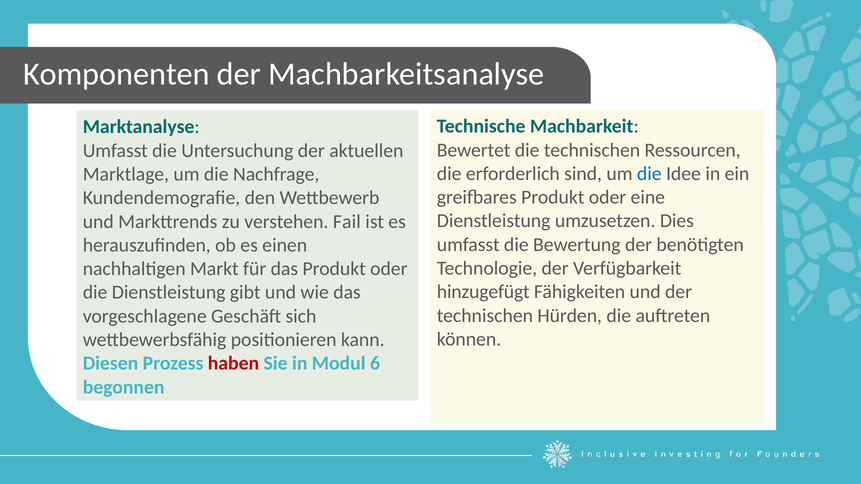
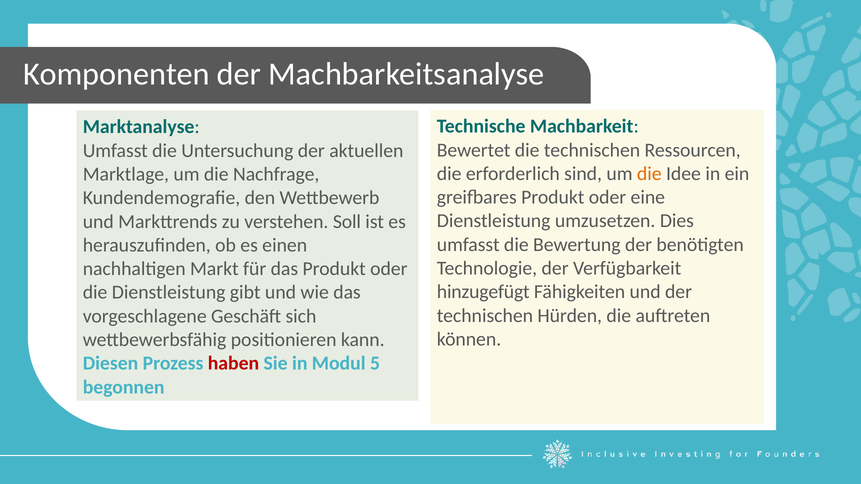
die at (649, 174) colour: blue -> orange
Fail: Fail -> Soll
6: 6 -> 5
